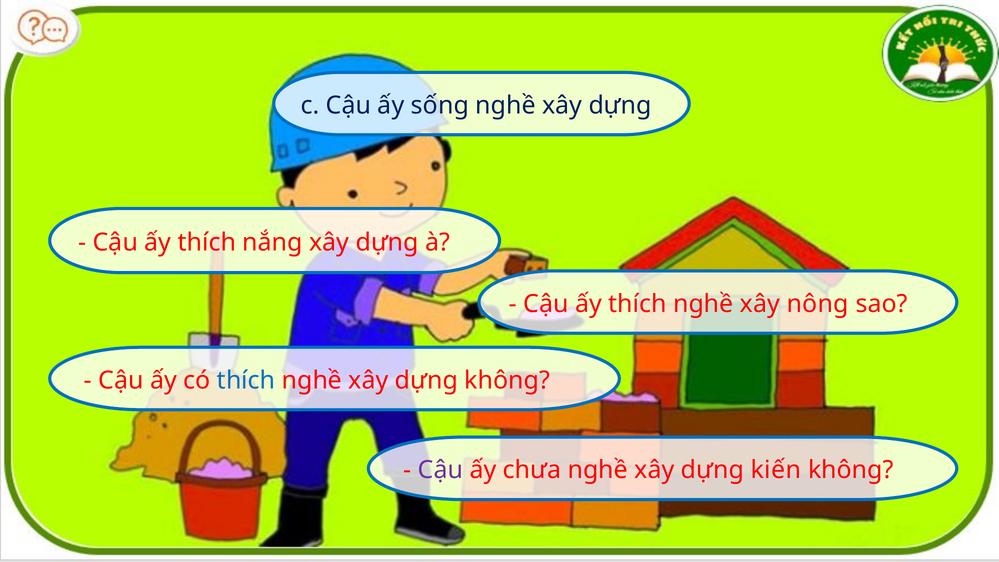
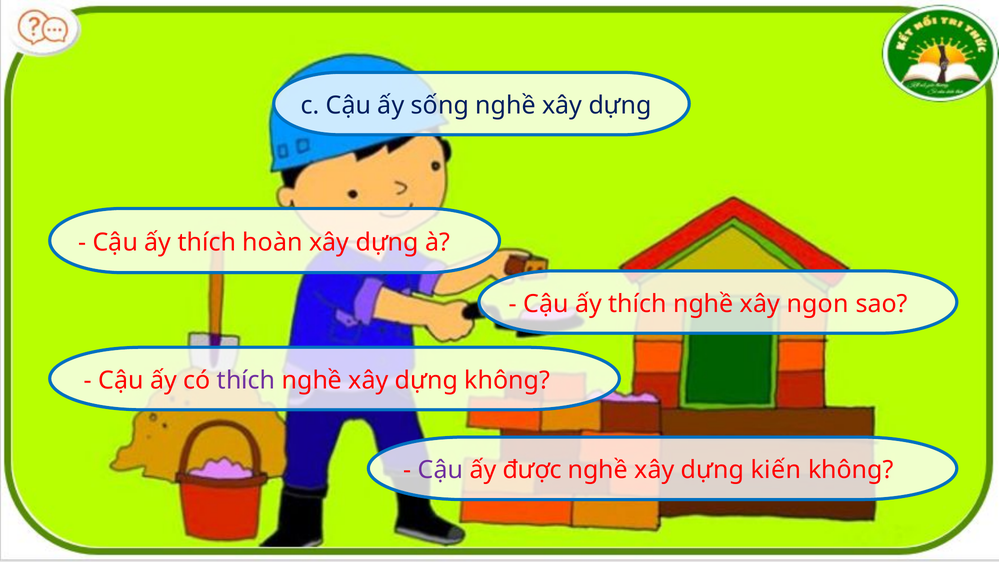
nắng: nắng -> hoàn
nông: nông -> ngon
thích at (246, 380) colour: blue -> purple
chưa: chưa -> được
